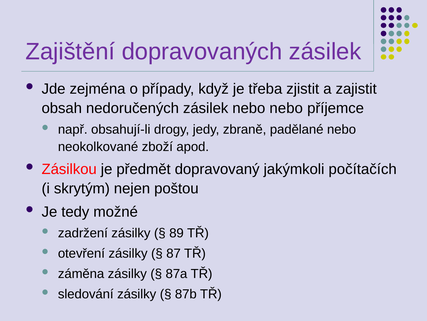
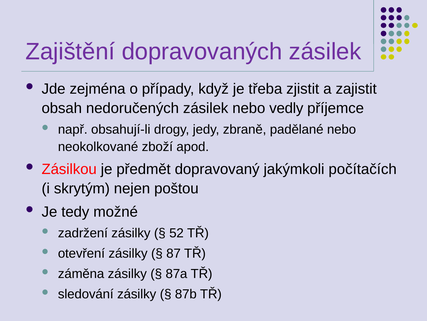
nebo nebo: nebo -> vedly
89: 89 -> 52
